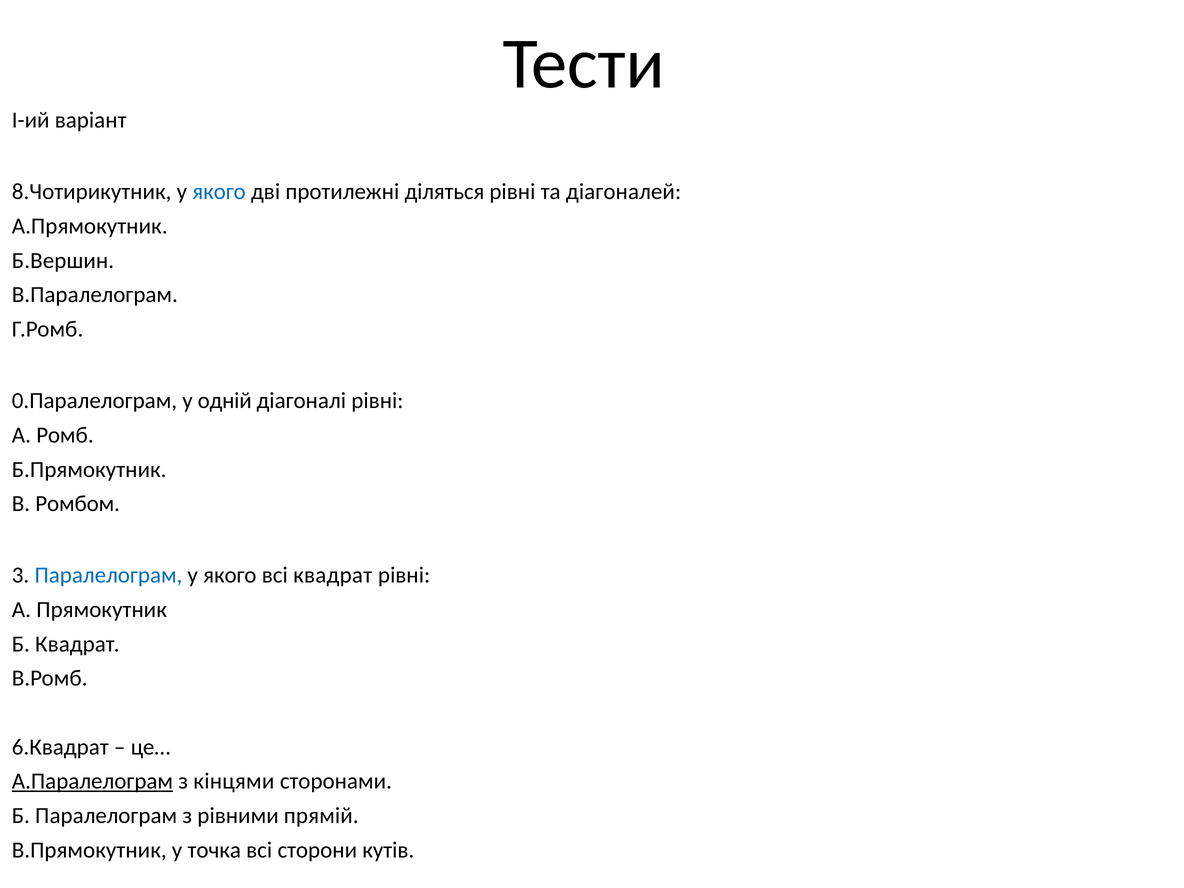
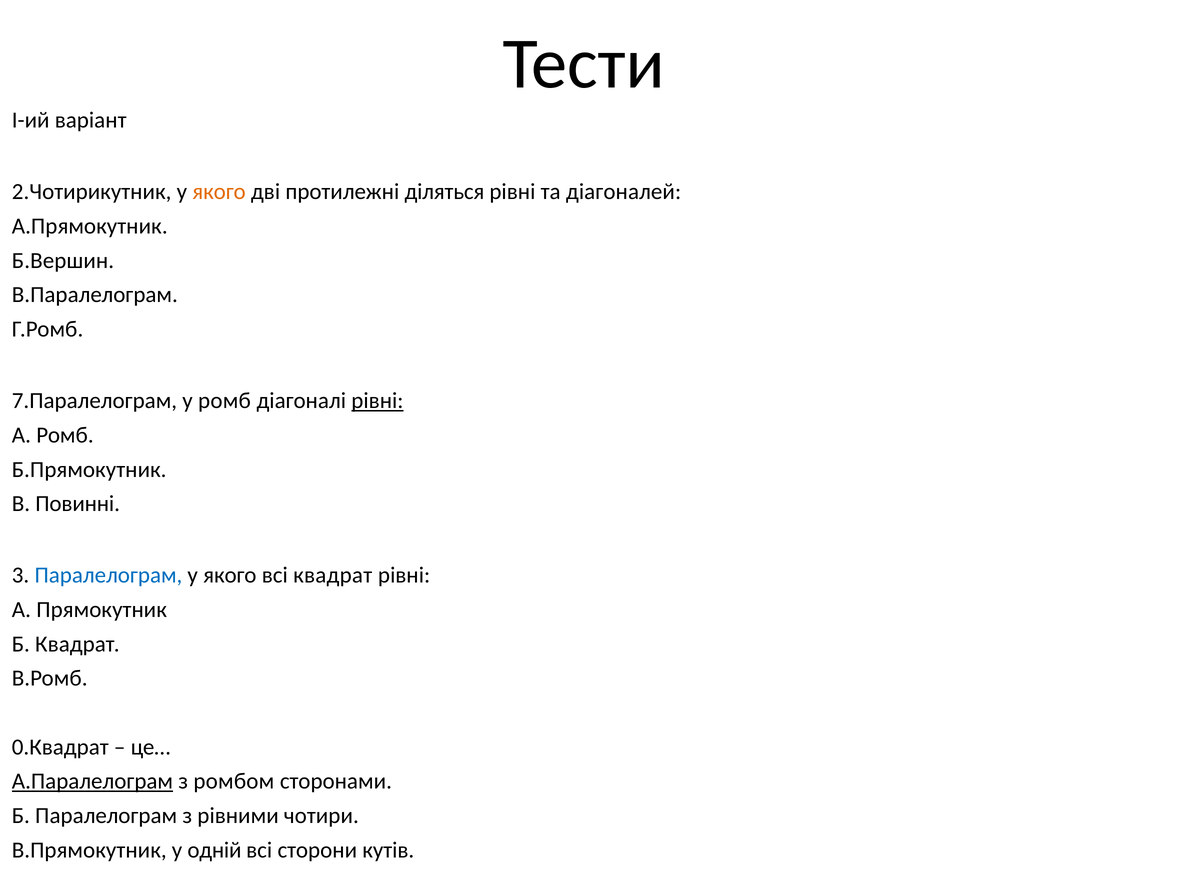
8.Чотирикутник: 8.Чотирикутник -> 2.Чотирикутник
якого at (219, 192) colour: blue -> orange
0.Паралелограм: 0.Паралелограм -> 7.Паралелограм
у одній: одній -> ромб
рівні at (377, 401) underline: none -> present
Ромбом: Ромбом -> Повинні
6.Квадрат: 6.Квадрат -> 0.Квадрат
кінцями: кінцями -> ромбом
прямій: прямій -> чотири
точка: точка -> одній
